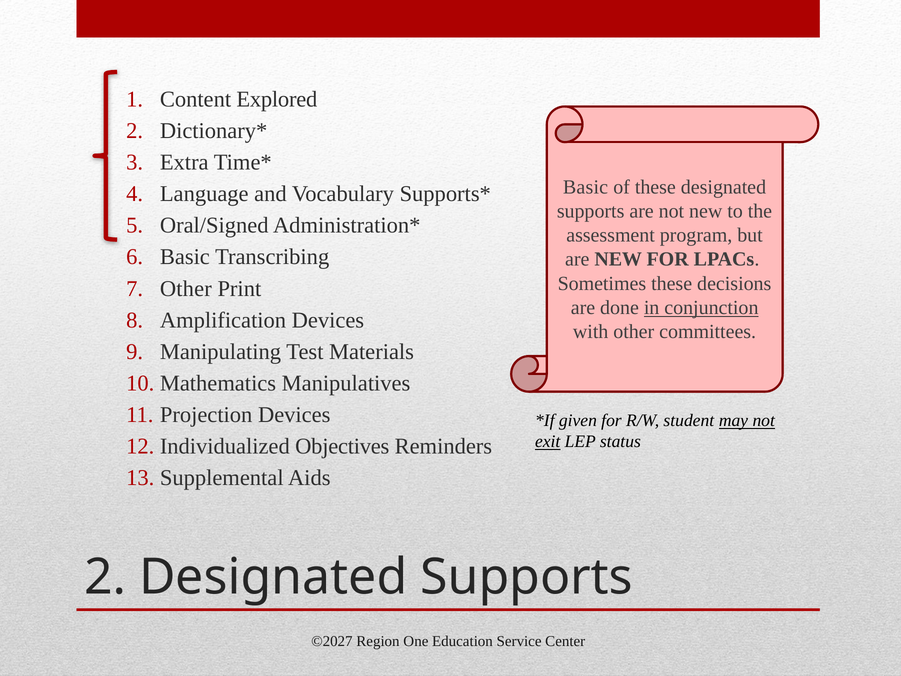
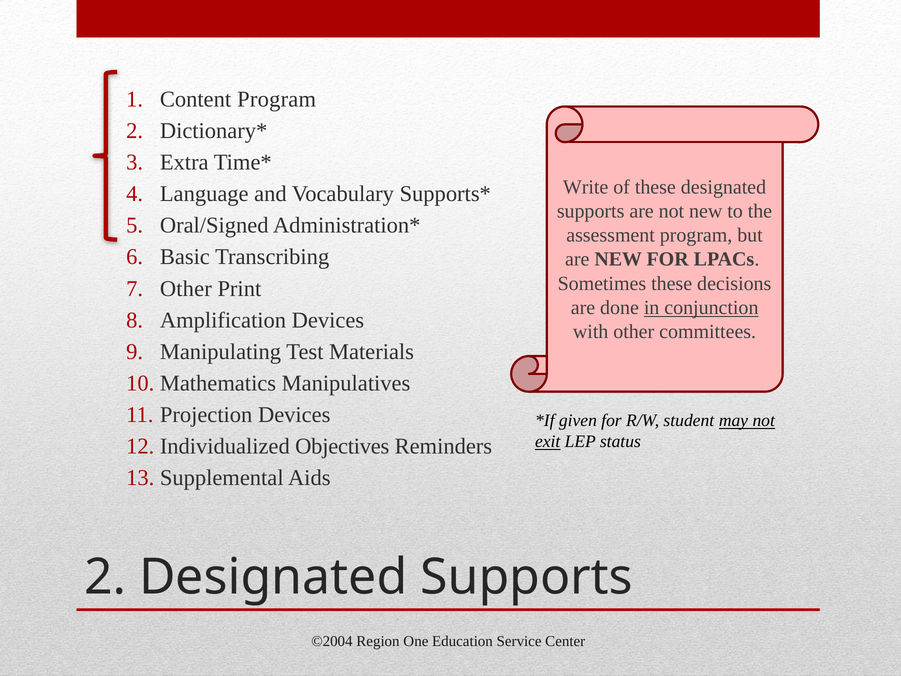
Content Explored: Explored -> Program
Basic at (586, 187): Basic -> Write
©2027: ©2027 -> ©2004
